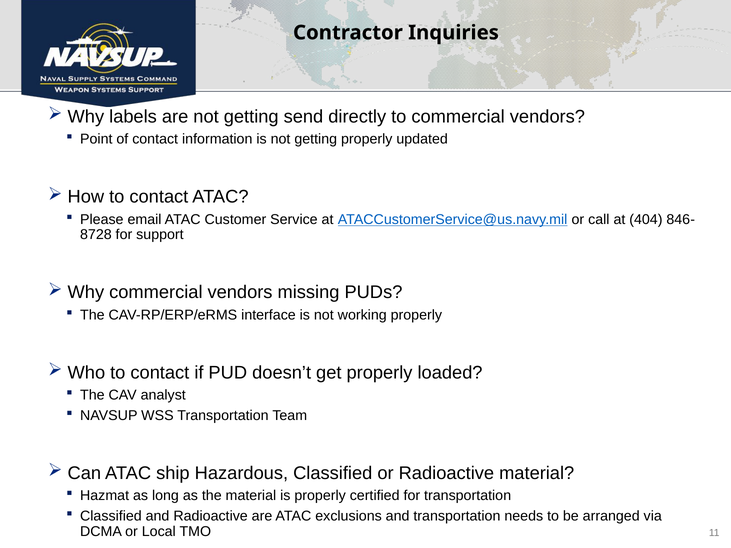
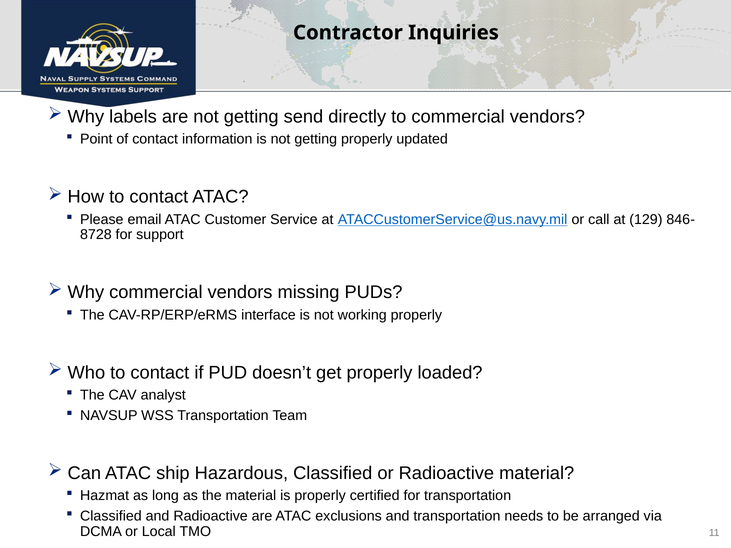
404: 404 -> 129
